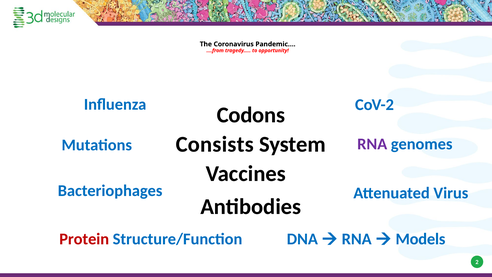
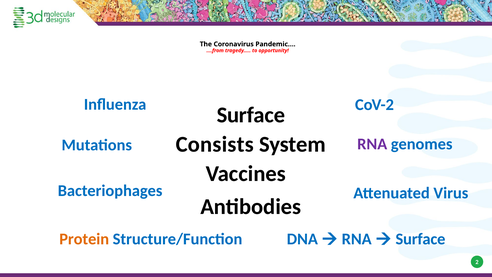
Codons at (251, 115): Codons -> Surface
Protein colour: red -> orange
Models at (420, 239): Models -> Surface
